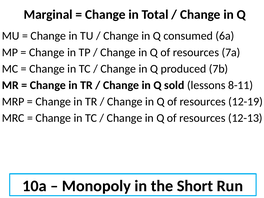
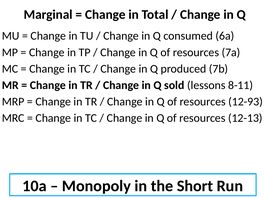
12-19: 12-19 -> 12-93
